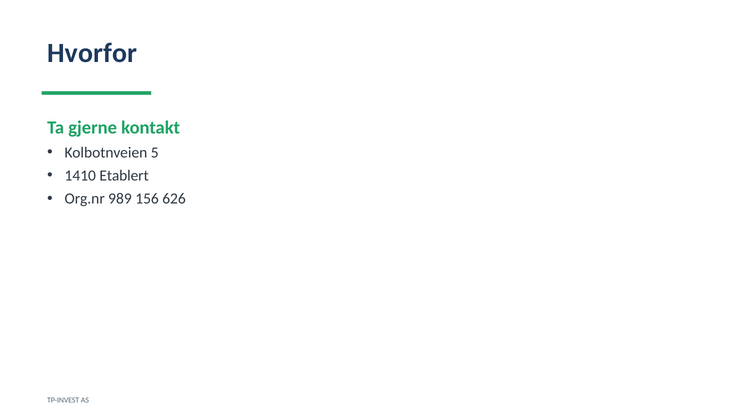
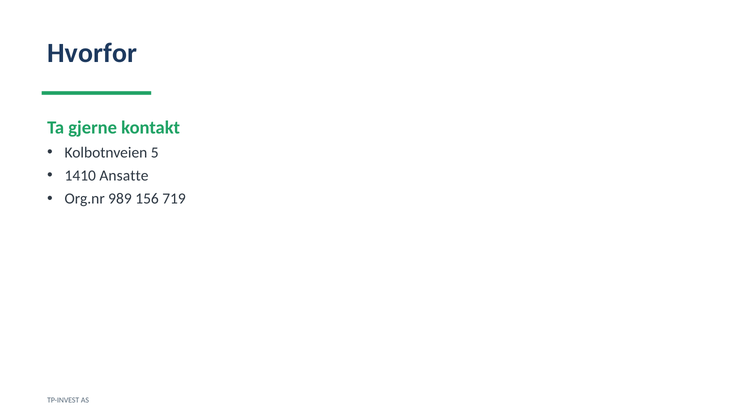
Etablert: Etablert -> Ansatte
626: 626 -> 719
